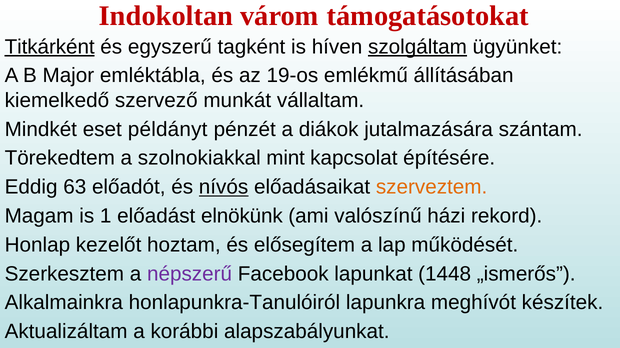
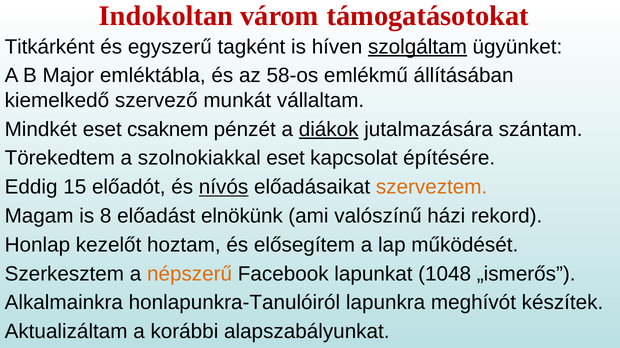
Titkárként underline: present -> none
19-os: 19-os -> 58-os
példányt: példányt -> csaknem
diákok underline: none -> present
szolnokiakkal mint: mint -> eset
63: 63 -> 15
1: 1 -> 8
népszerű colour: purple -> orange
1448: 1448 -> 1048
